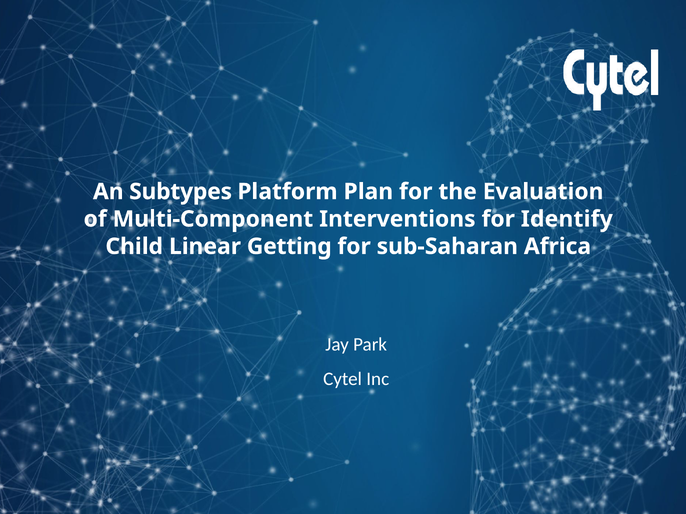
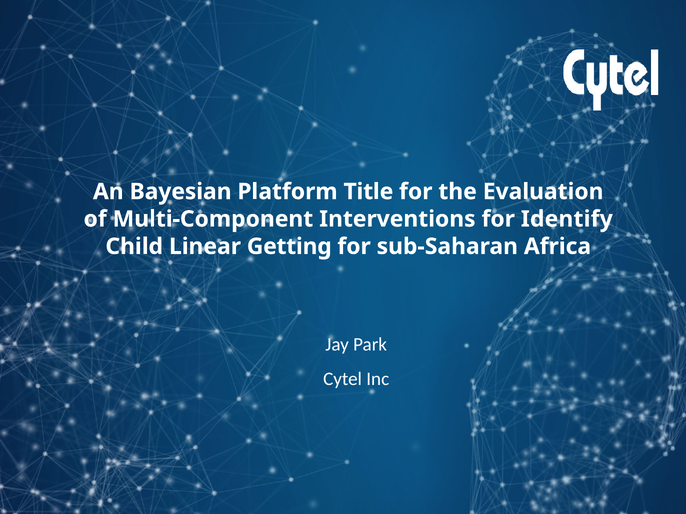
Subtypes: Subtypes -> Bayesian
Plan: Plan -> Title
